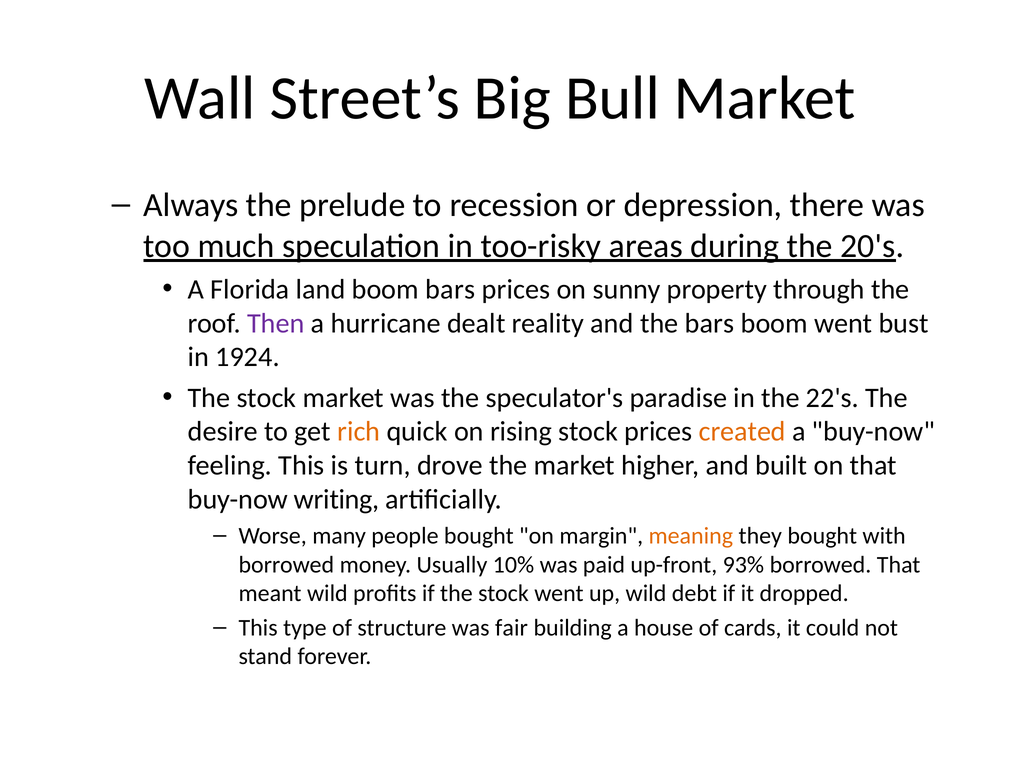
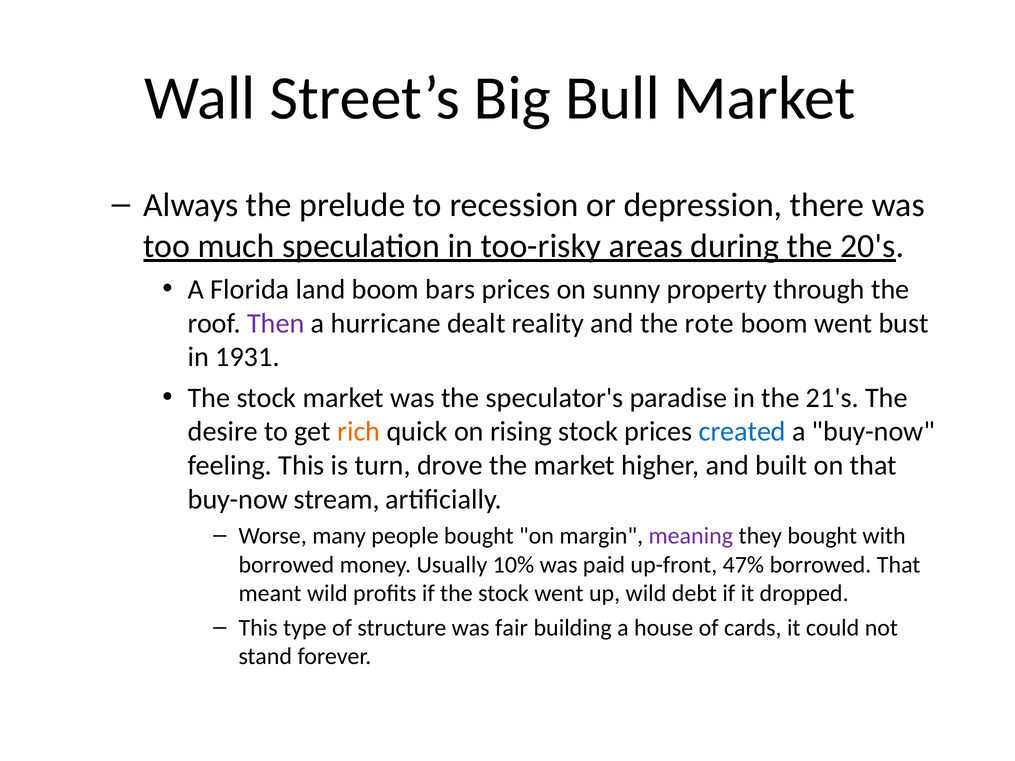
the bars: bars -> rote
1924: 1924 -> 1931
22's: 22's -> 21's
created colour: orange -> blue
writing: writing -> stream
meaning colour: orange -> purple
93%: 93% -> 47%
